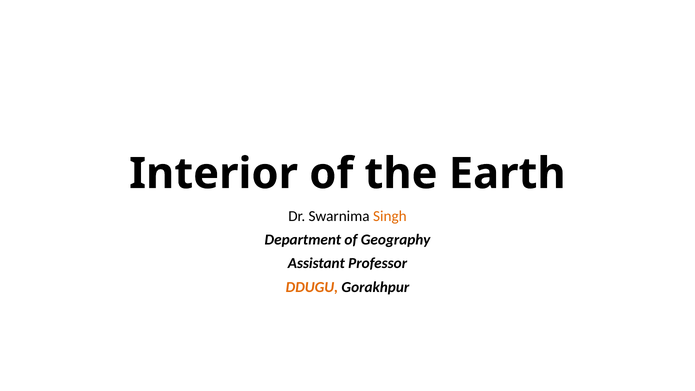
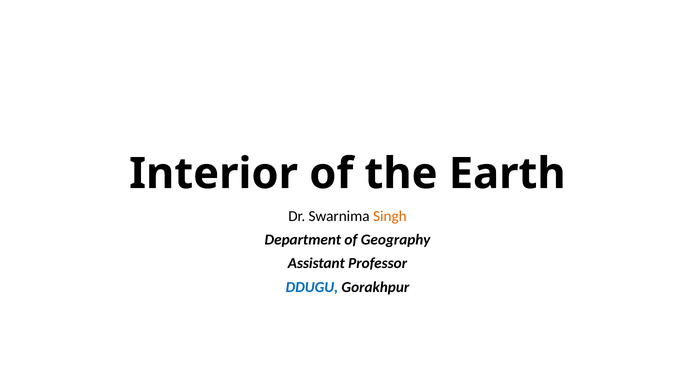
DDUGU colour: orange -> blue
